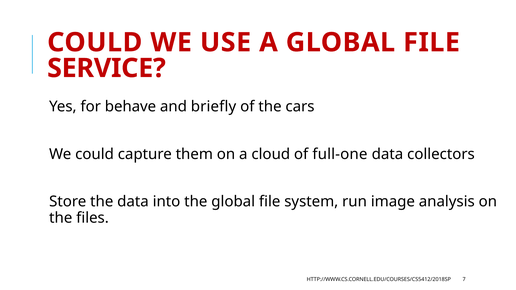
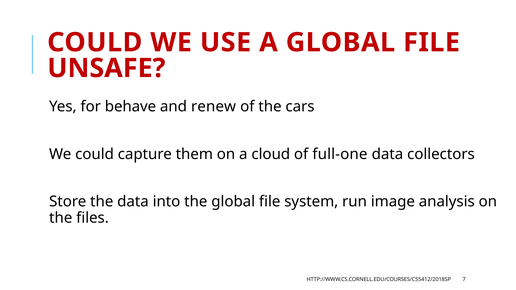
SERVICE: SERVICE -> UNSAFE
briefly: briefly -> renew
